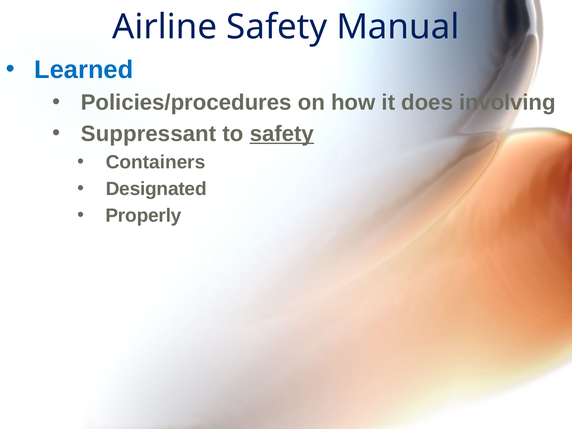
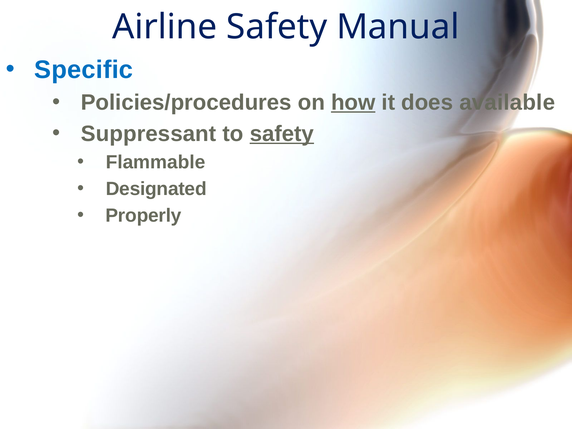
Learned: Learned -> Specific
how underline: none -> present
involving: involving -> available
Containers: Containers -> Flammable
